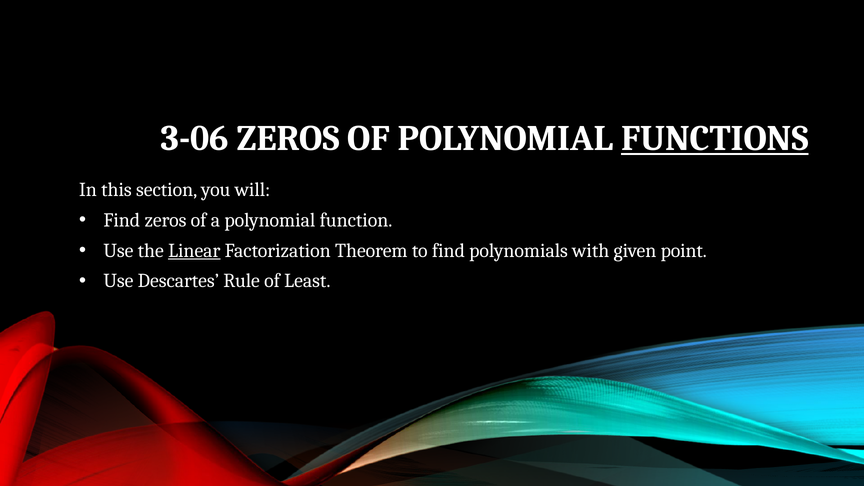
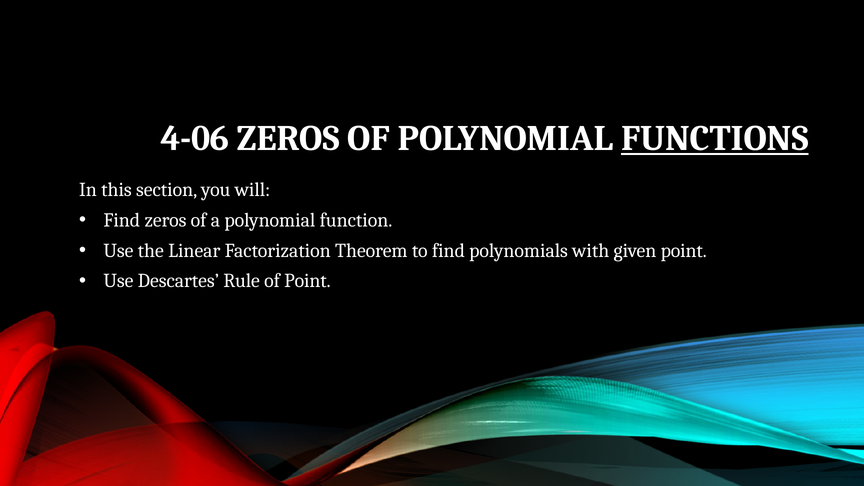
3-06: 3-06 -> 4-06
Linear underline: present -> none
of Least: Least -> Point
